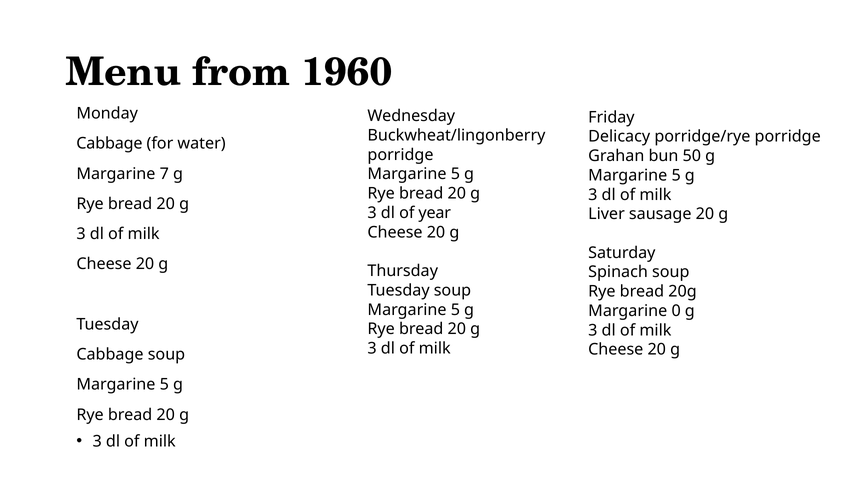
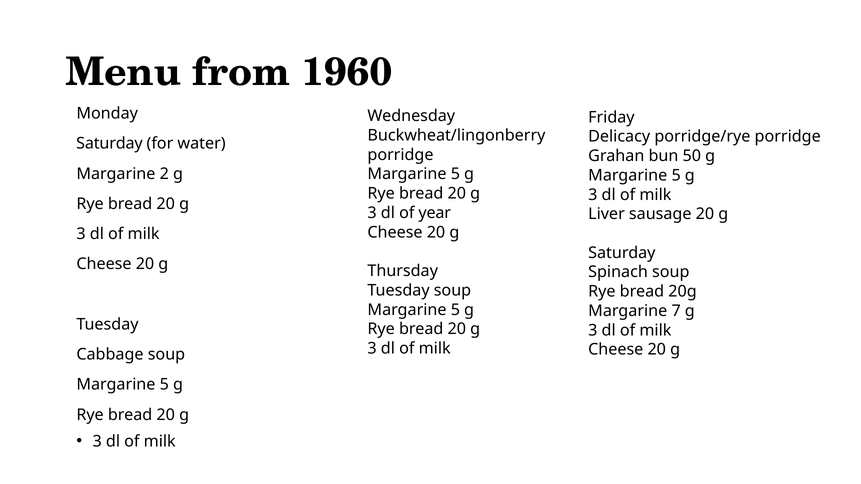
Cabbage at (109, 144): Cabbage -> Saturday
7: 7 -> 2
0: 0 -> 7
